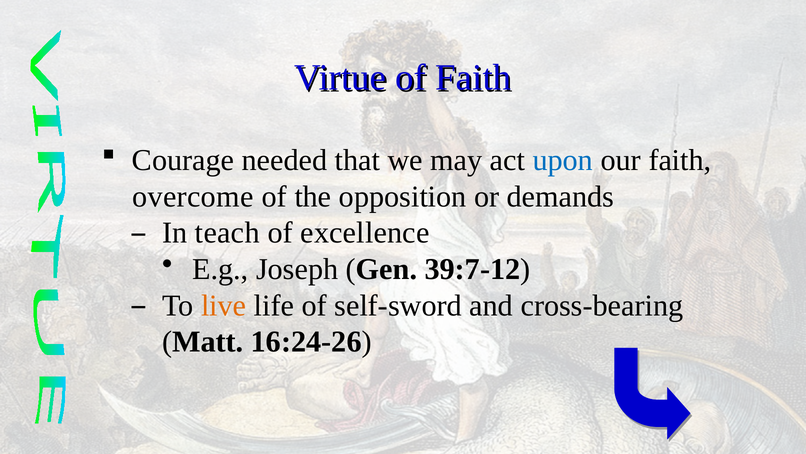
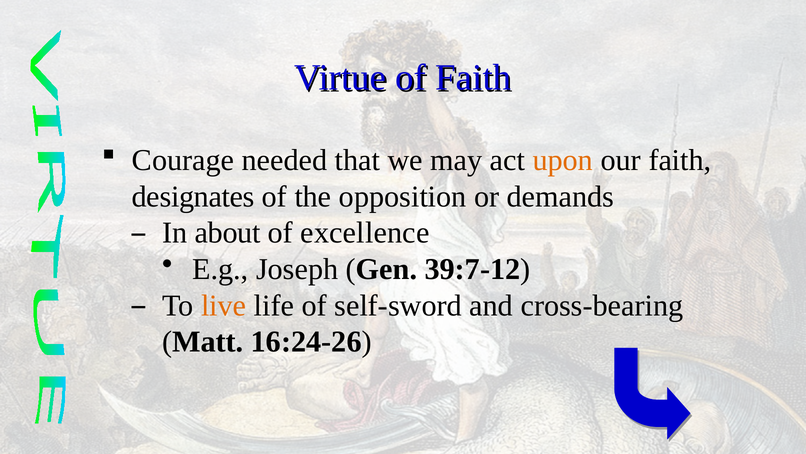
upon colour: blue -> orange
overcome: overcome -> designates
teach: teach -> about
